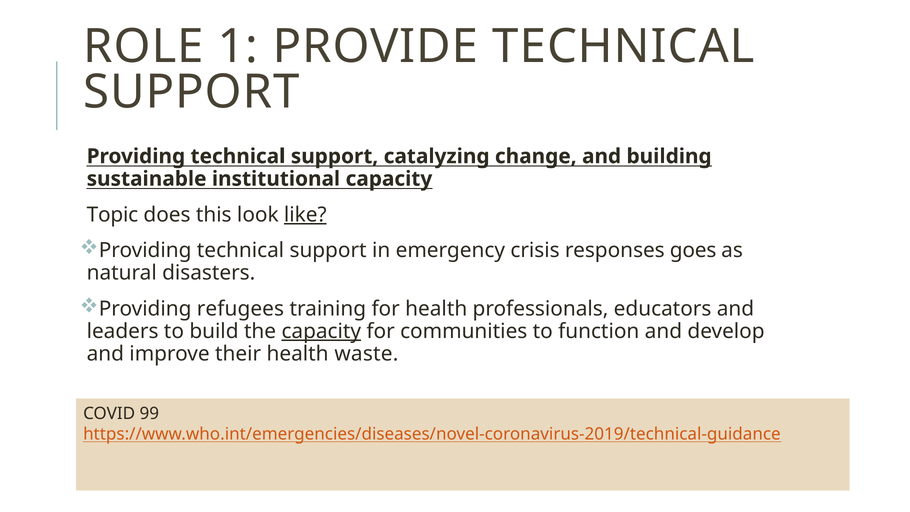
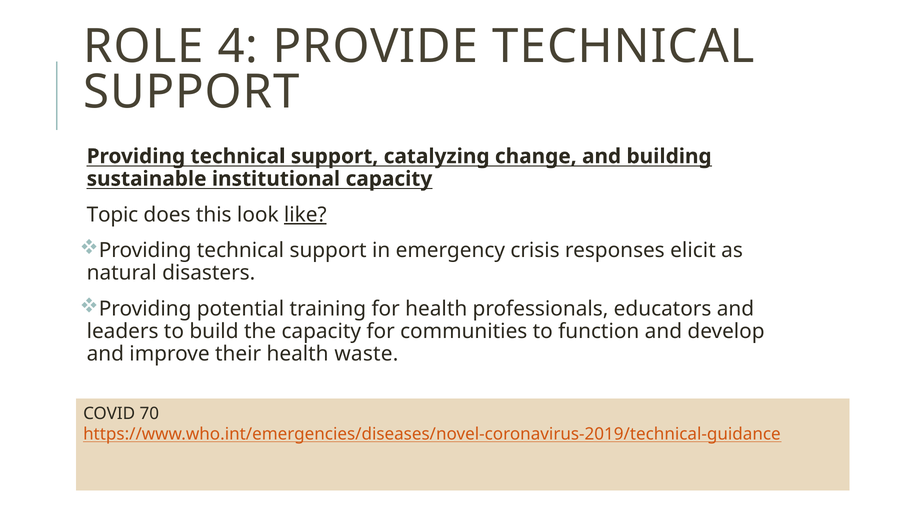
1: 1 -> 4
goes: goes -> elicit
refugees: refugees -> potential
capacity at (321, 331) underline: present -> none
99: 99 -> 70
